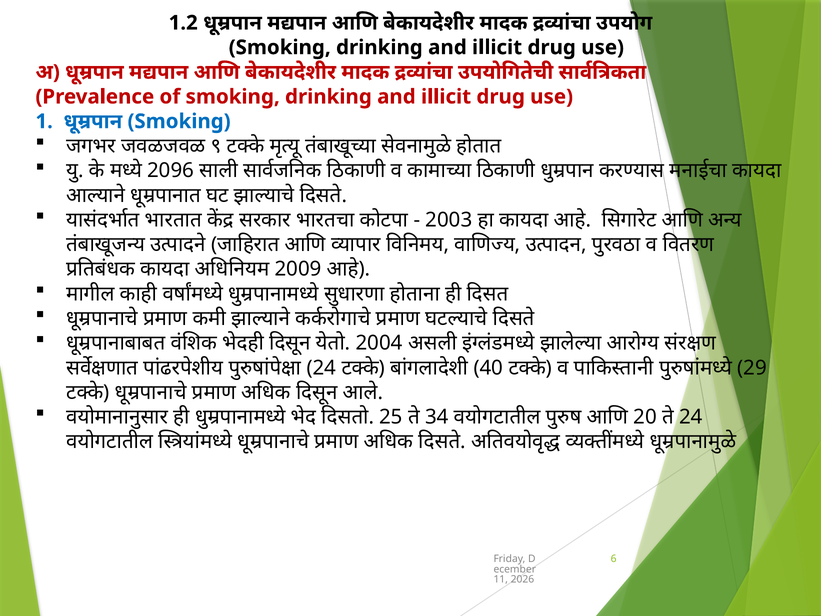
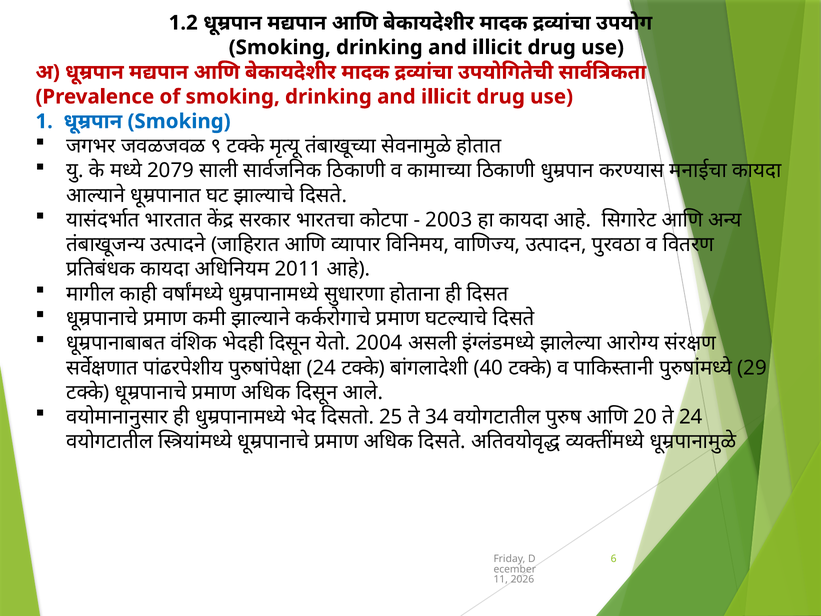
2096: 2096 -> 2079
2009: 2009 -> 2011
